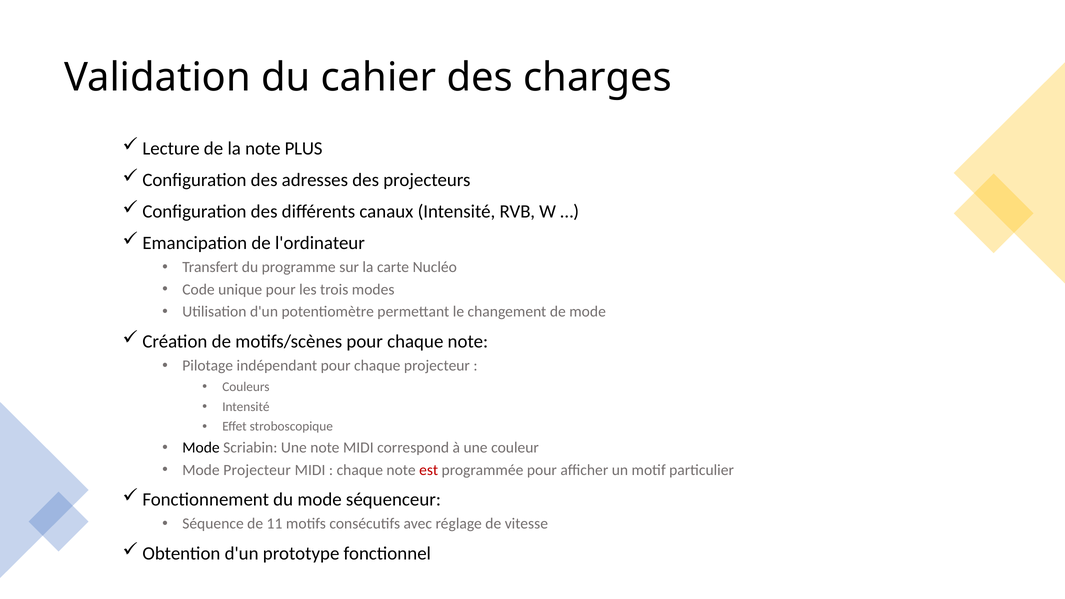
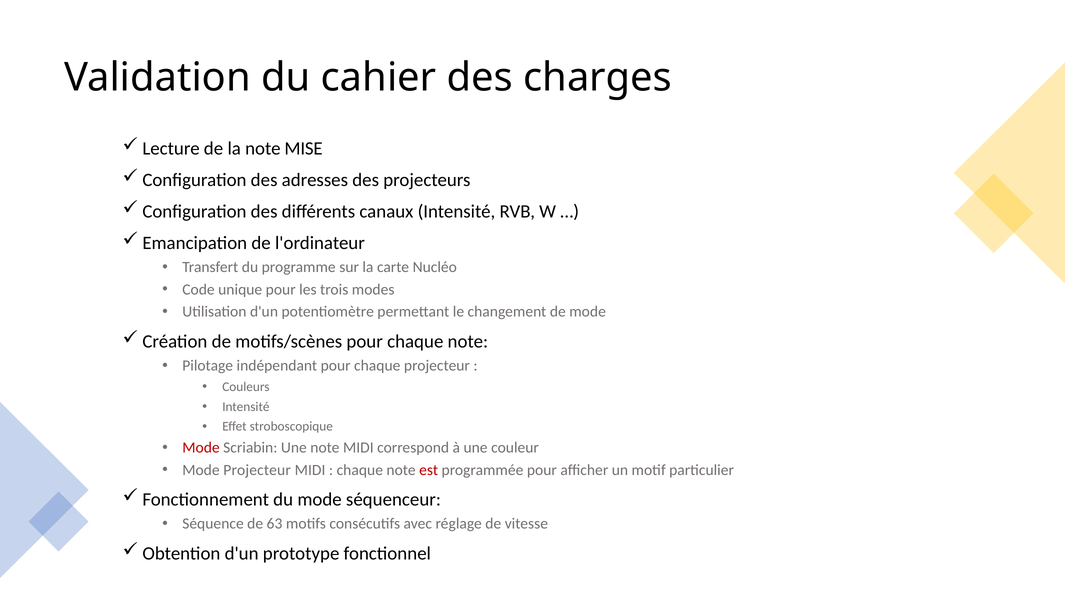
PLUS: PLUS -> MISE
Mode at (201, 448) colour: black -> red
11: 11 -> 63
